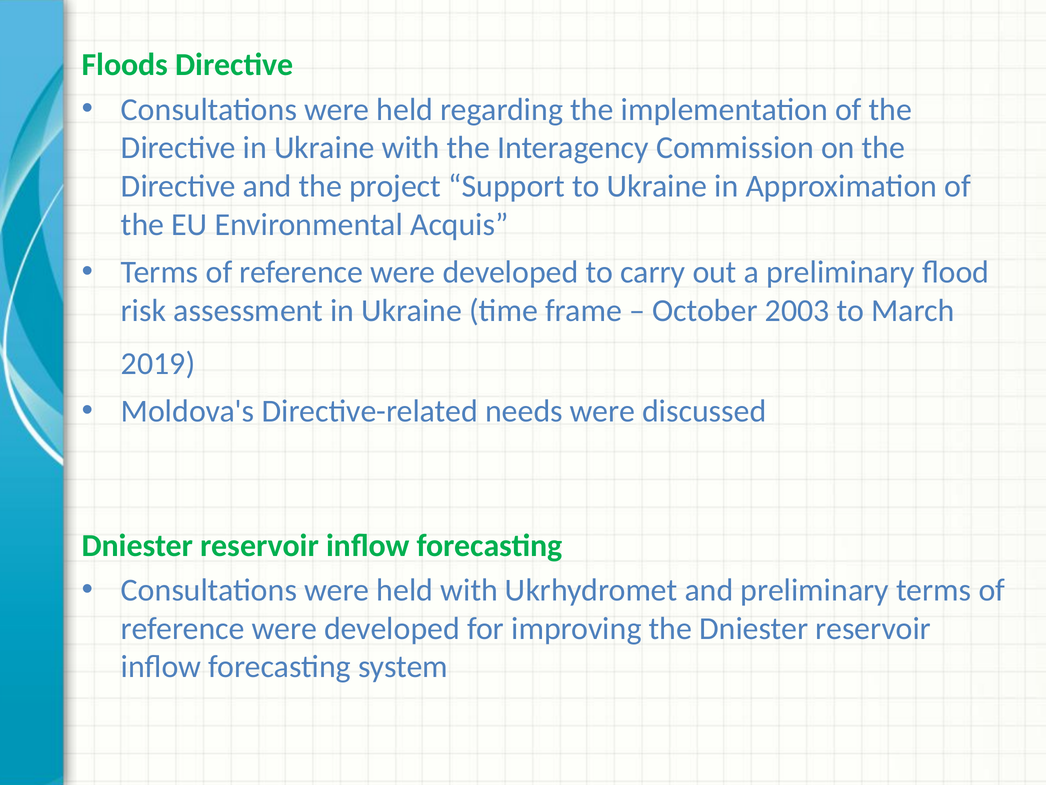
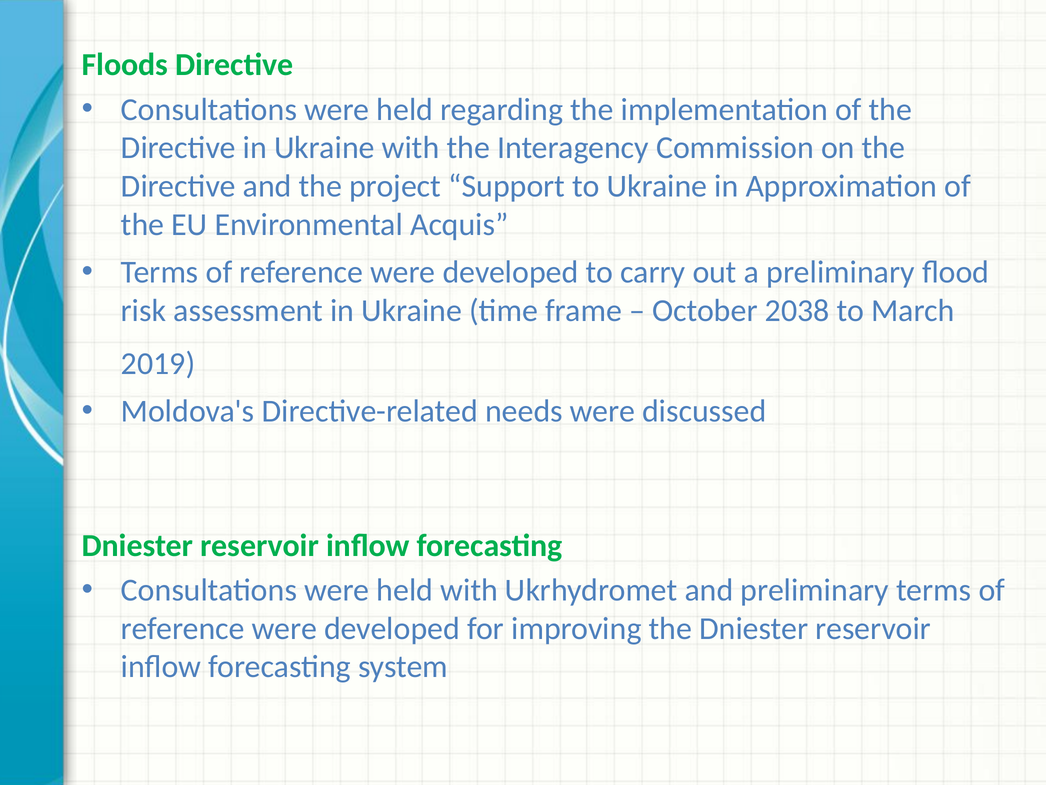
2003: 2003 -> 2038
